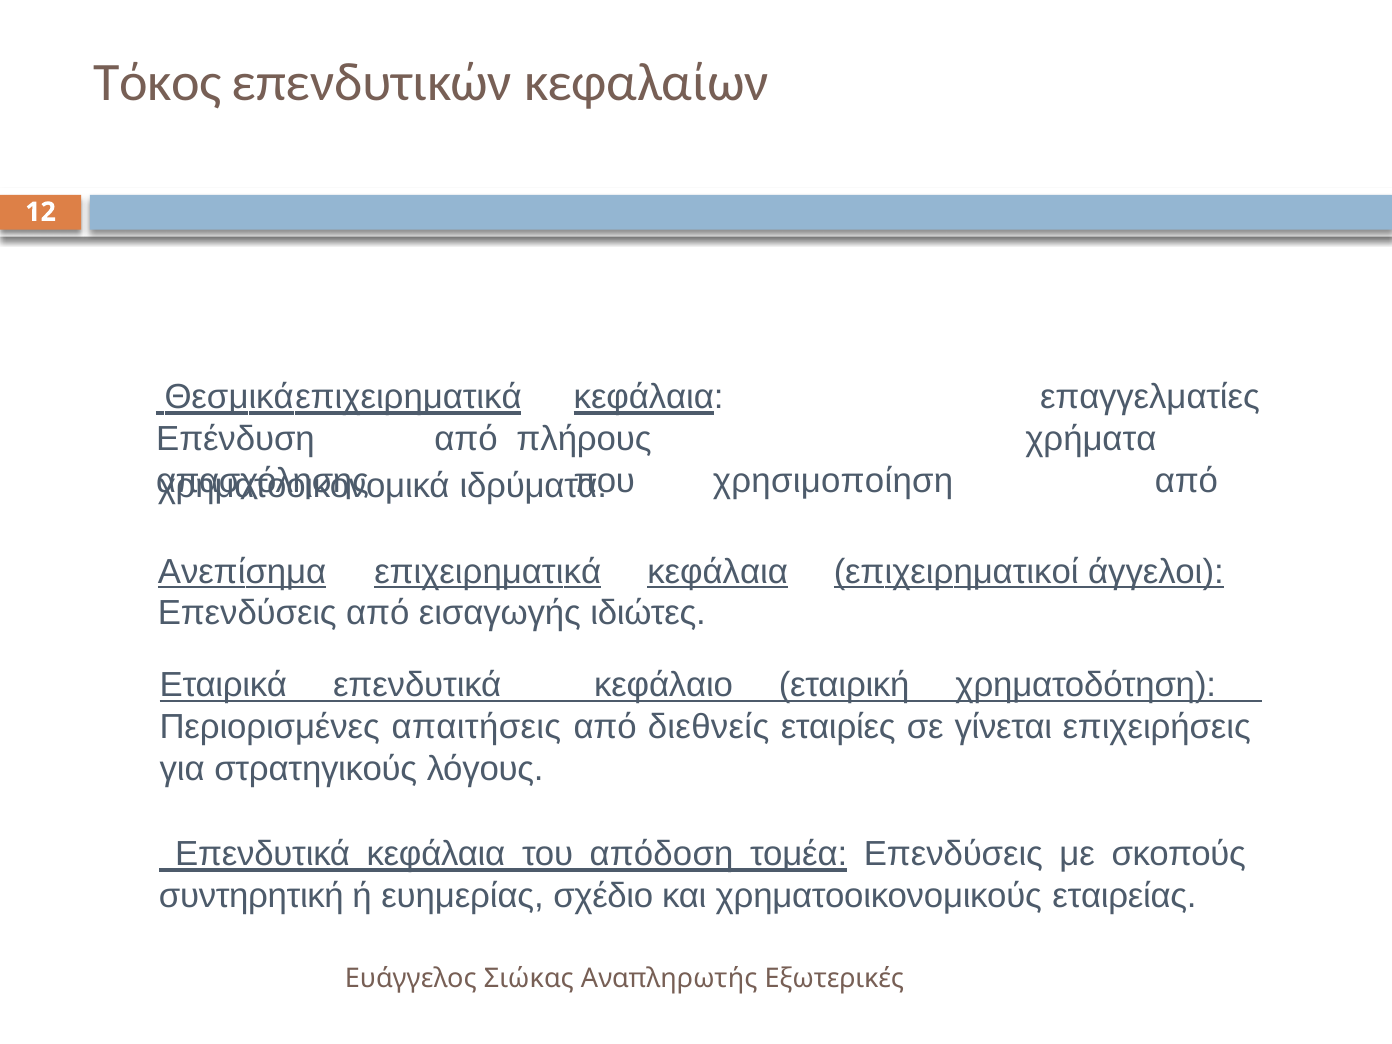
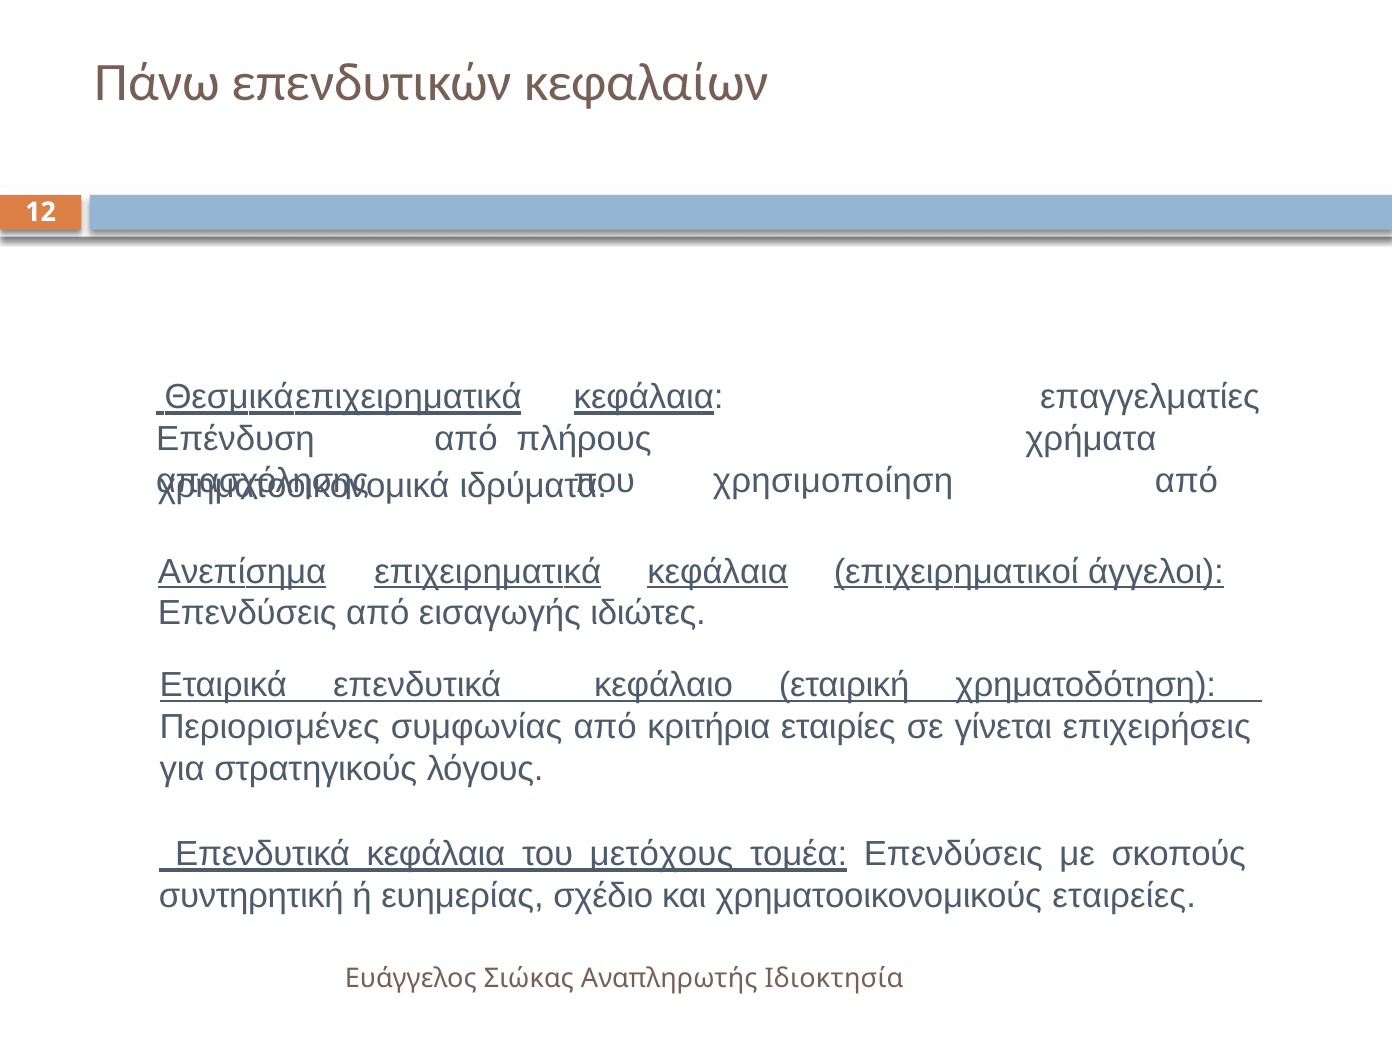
Τόκος: Τόκος -> Πάνω
απαιτήσεις: απαιτήσεις -> συμφωνίας
διεθνείς: διεθνείς -> κριτήρια
απόδοση: απόδοση -> μετόχους
εταιρείας: εταιρείας -> εταιρείες
Εξωτερικές: Εξωτερικές -> Ιδιοκτησία
